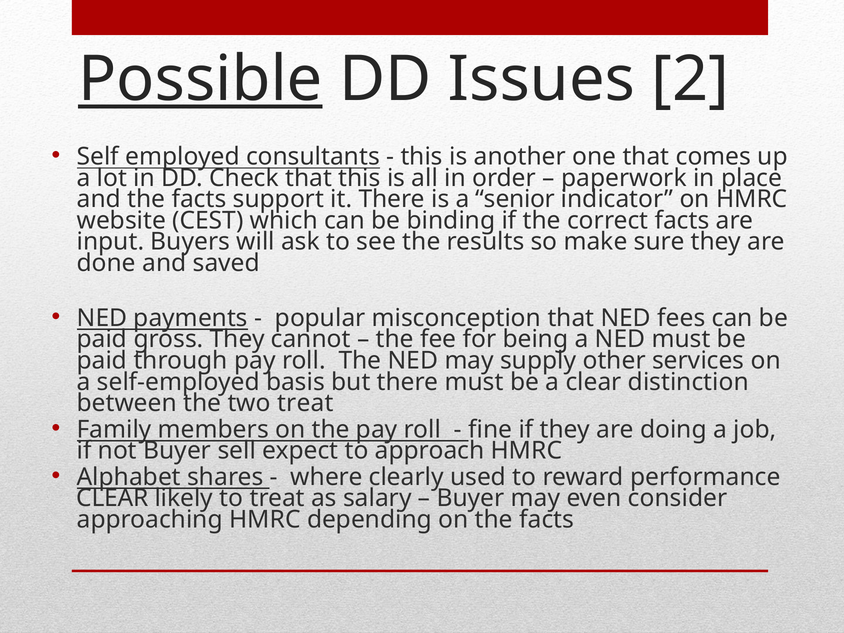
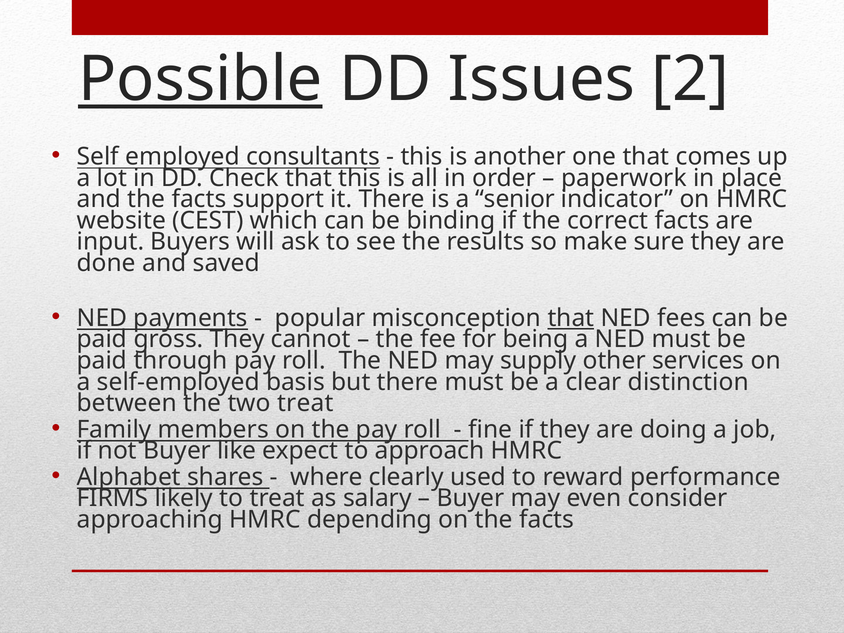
that at (571, 318) underline: none -> present
sell: sell -> like
CLEAR at (113, 498): CLEAR -> FIRMS
